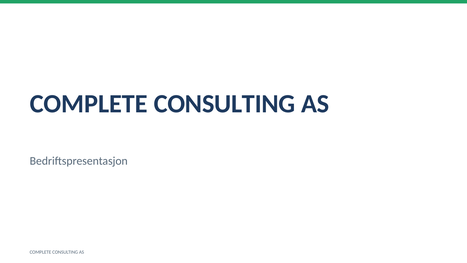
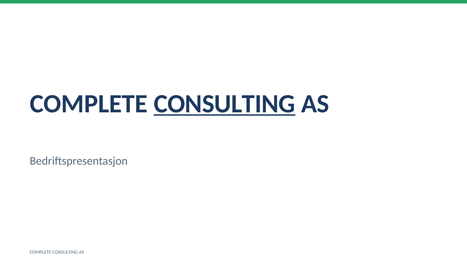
CONSULTING at (225, 104) underline: none -> present
